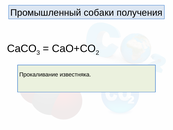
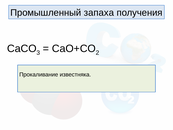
собаки: собаки -> запаха
